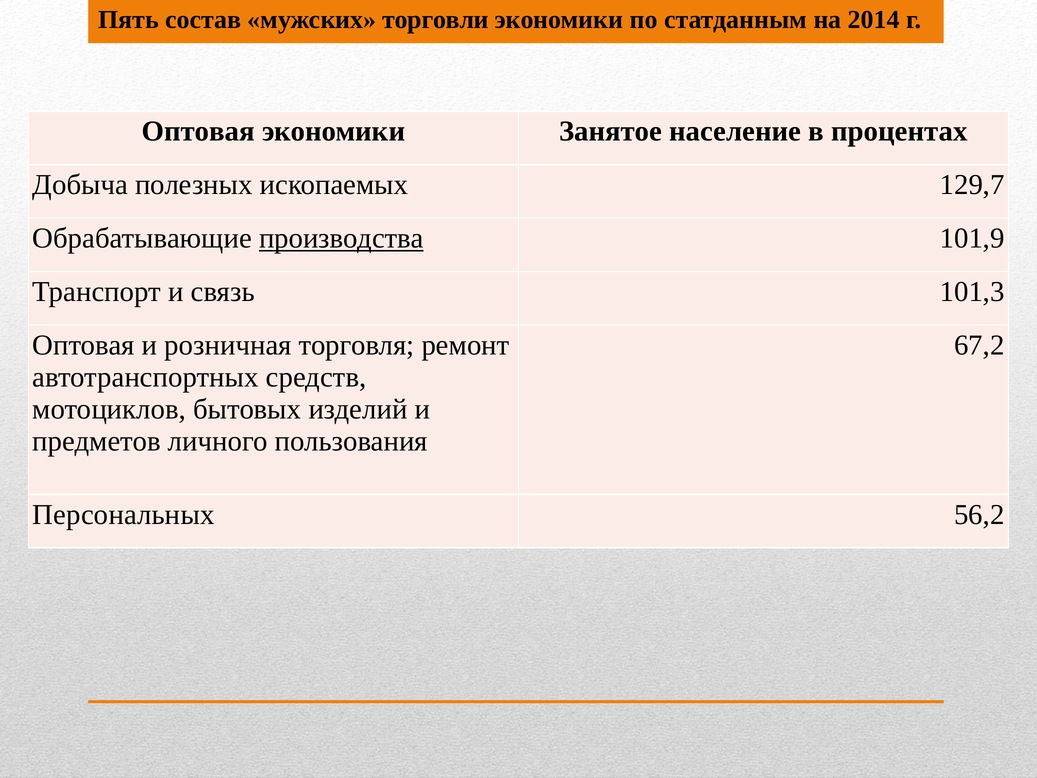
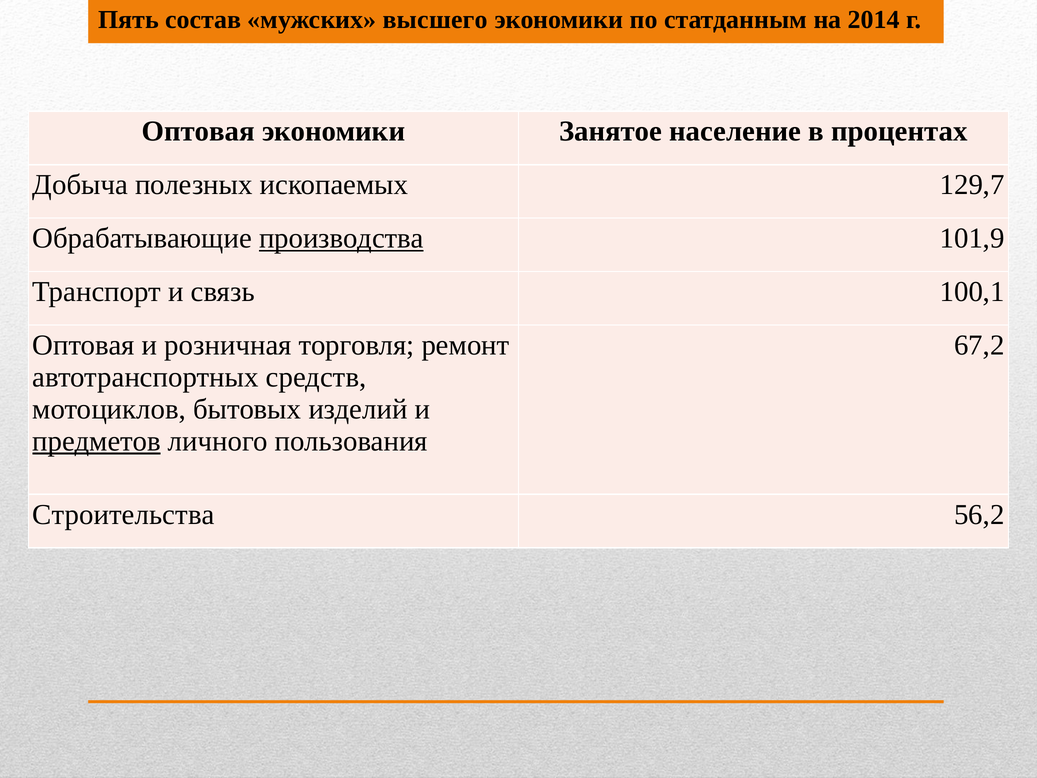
торговли: торговли -> высшего
101,3: 101,3 -> 100,1
предметов underline: none -> present
Персональных: Персональных -> Строительства
